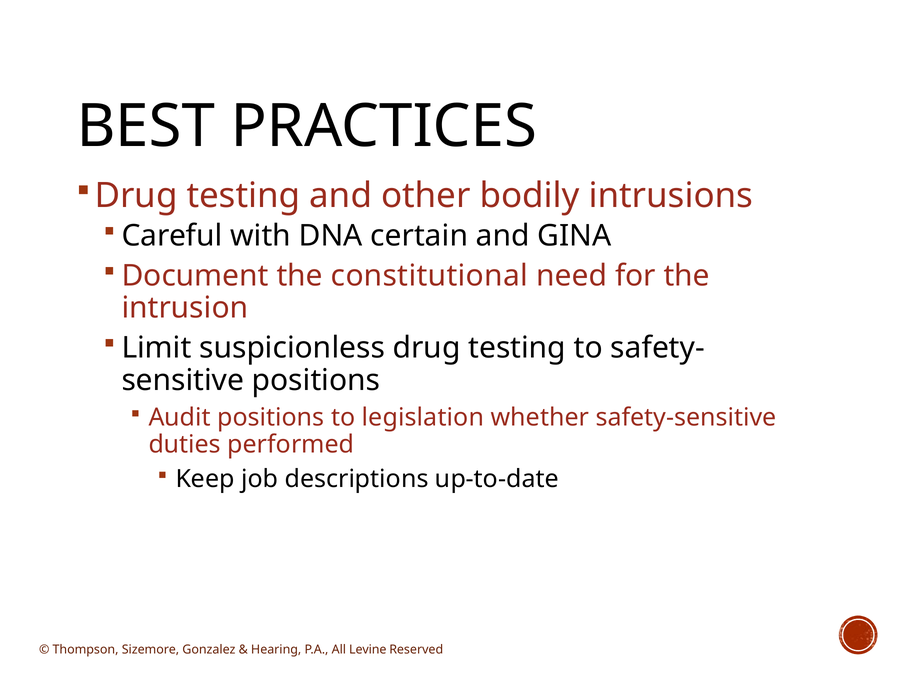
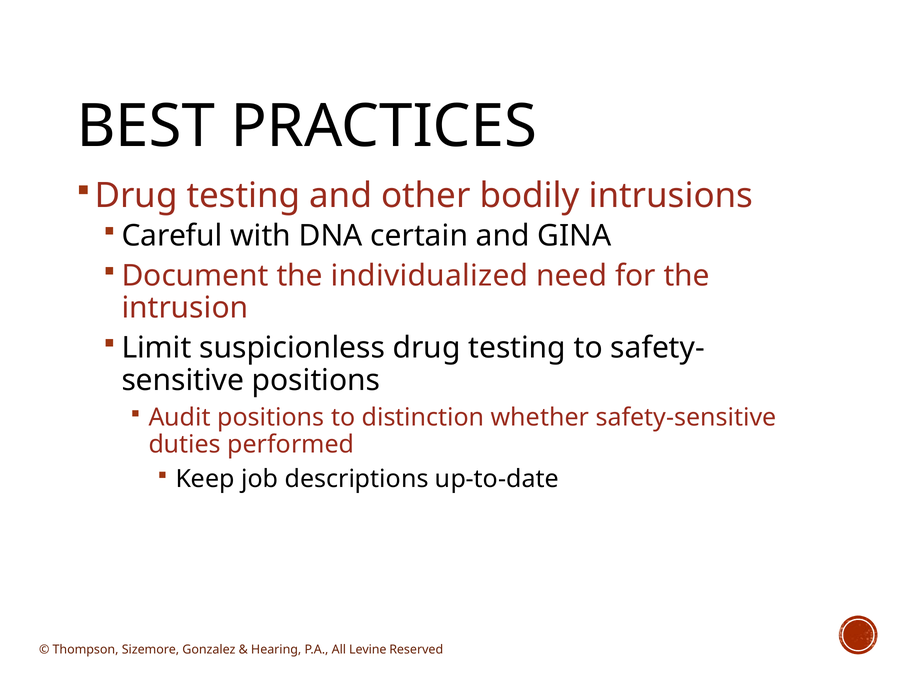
constitutional: constitutional -> individualized
legislation: legislation -> distinction
